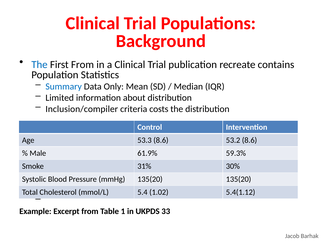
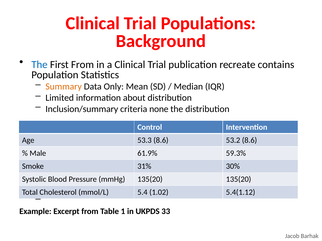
Summary colour: blue -> orange
Inclusion/compiler: Inclusion/compiler -> Inclusion/summary
costs: costs -> none
